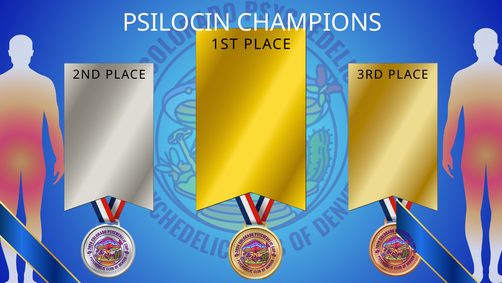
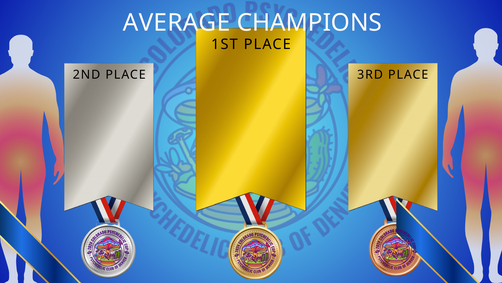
PSILOCIN: PSILOCIN -> AVERAGE
